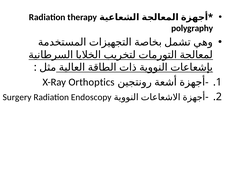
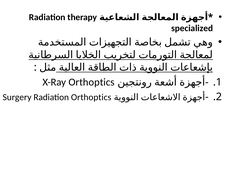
polygraphy: polygraphy -> specialized
Radiation Endoscopy: Endoscopy -> Orthoptics
